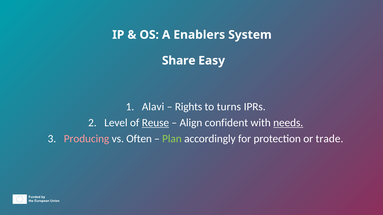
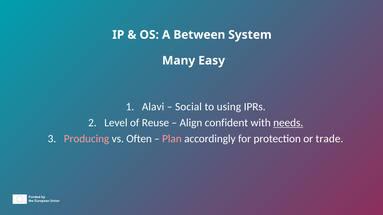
Enablers: Enablers -> Between
Share: Share -> Many
Rights: Rights -> Social
turns: turns -> using
Reuse underline: present -> none
Plan colour: light green -> pink
